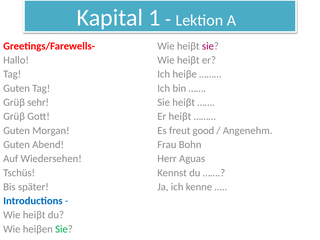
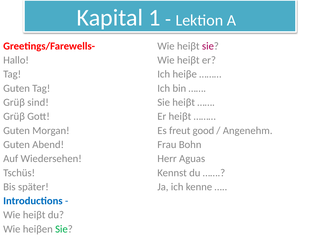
sehr: sehr -> sind
